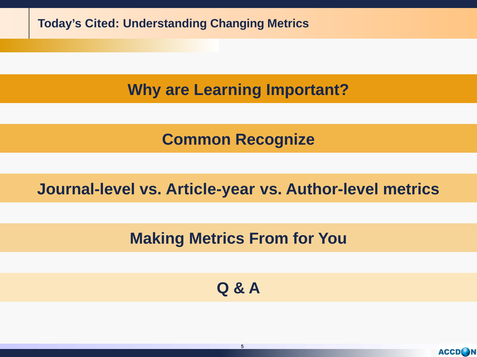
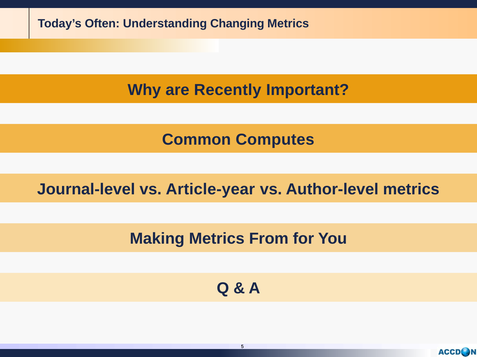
Cited: Cited -> Often
Learning: Learning -> Recently
Recognize: Recognize -> Computes
